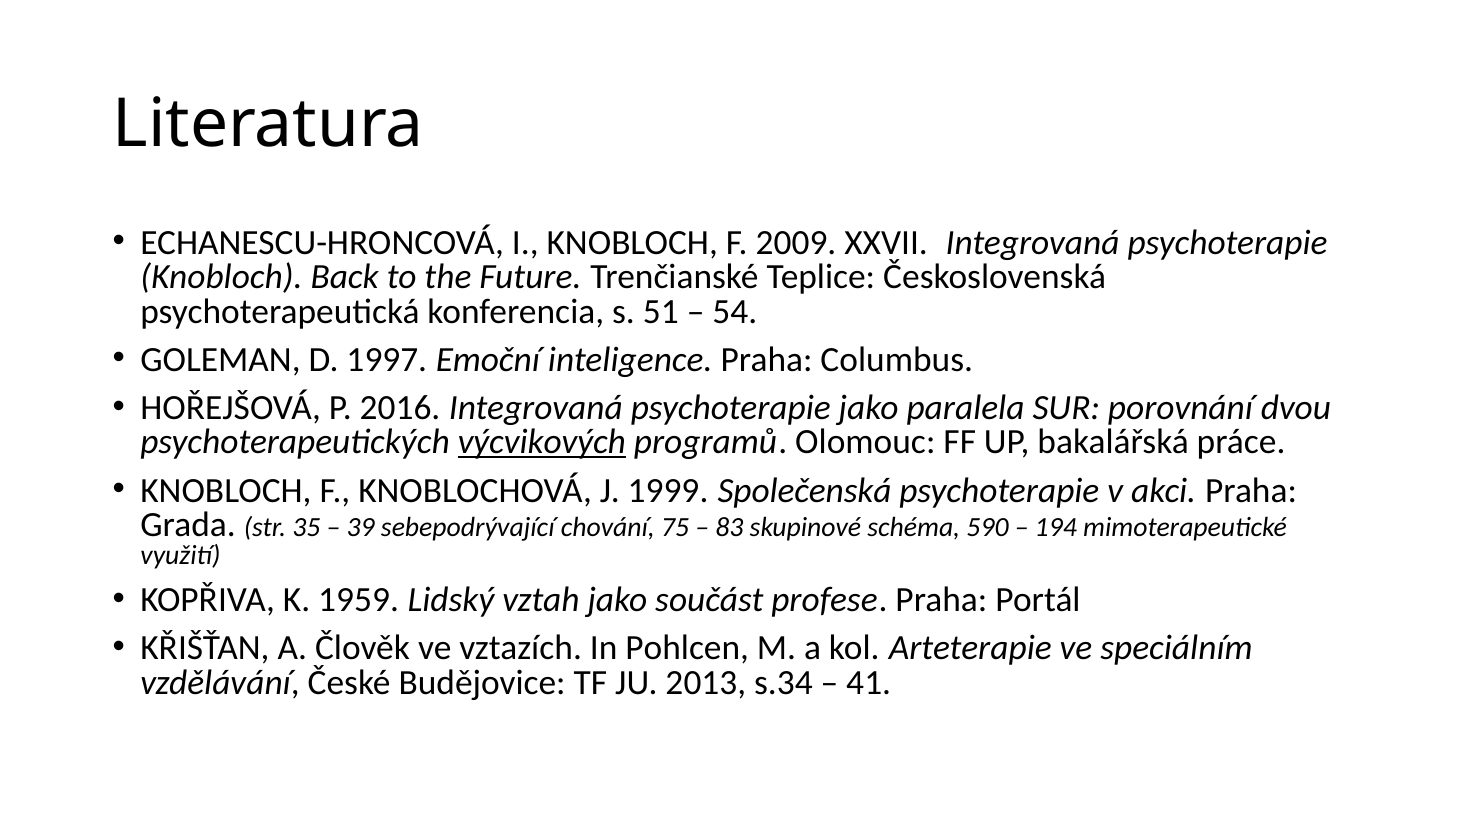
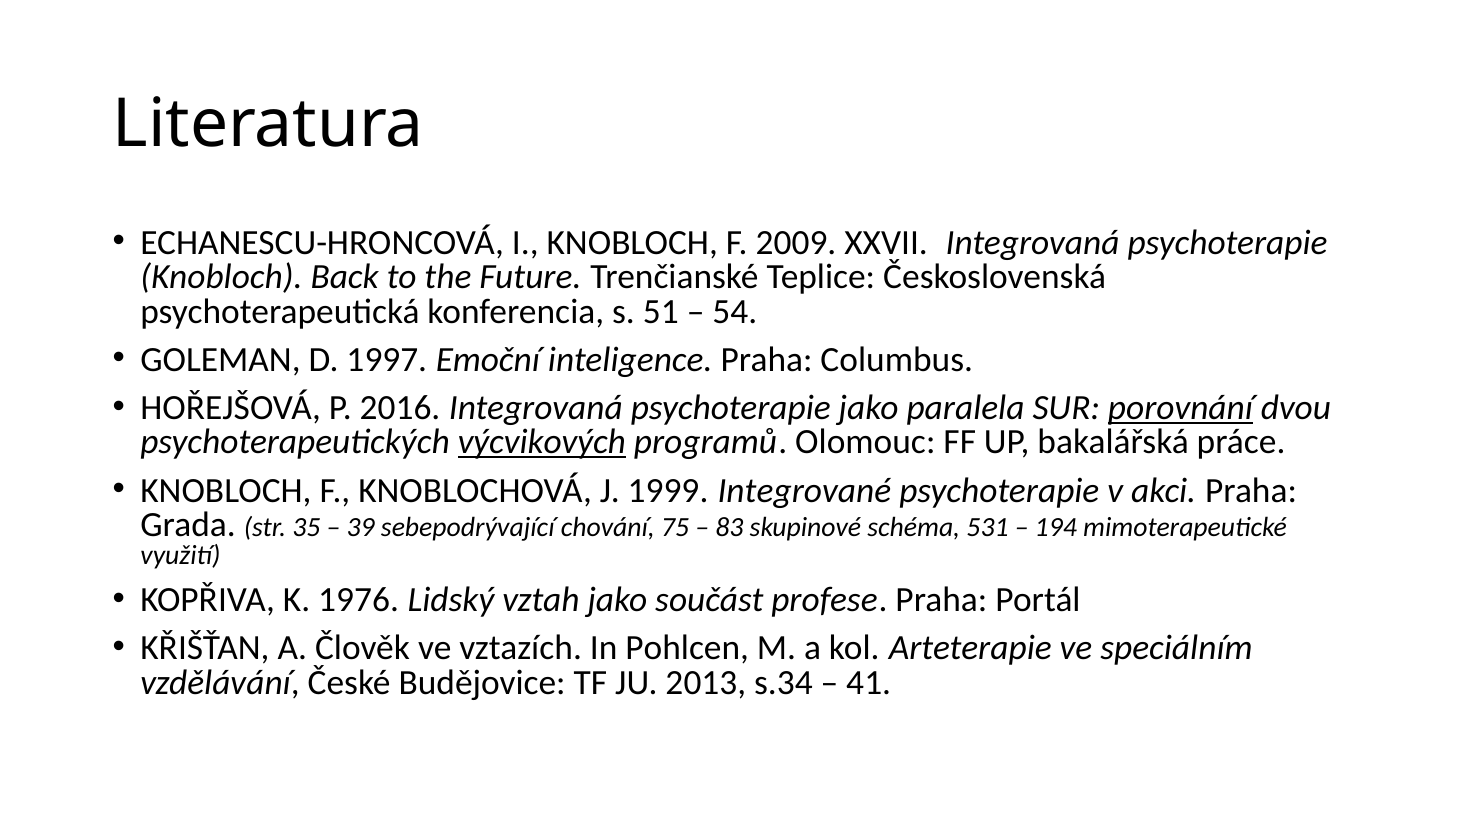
porovnání underline: none -> present
Společenská: Společenská -> Integrované
590: 590 -> 531
1959: 1959 -> 1976
